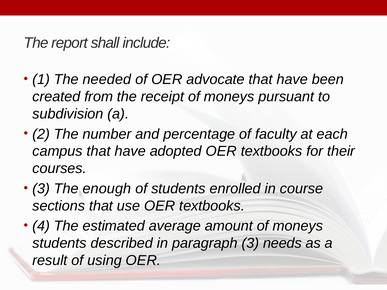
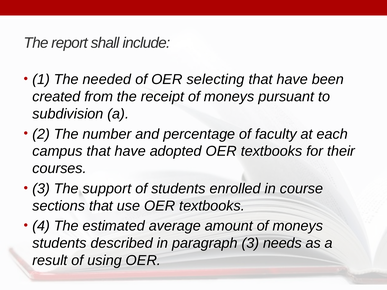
advocate: advocate -> selecting
enough: enough -> support
